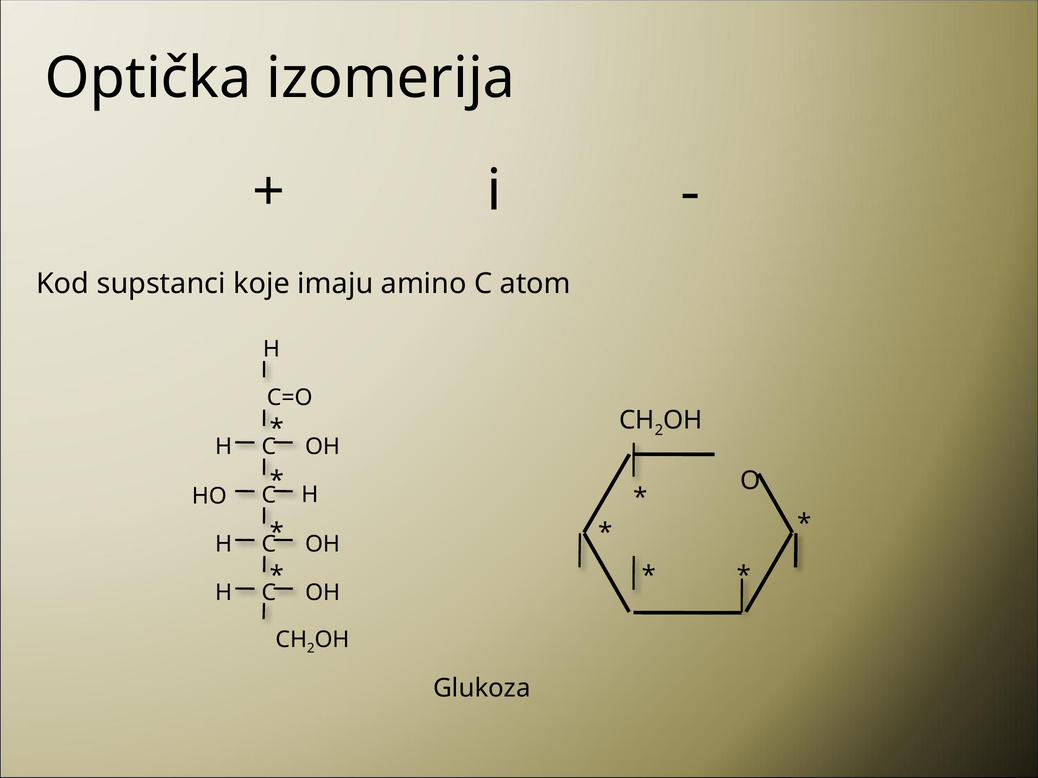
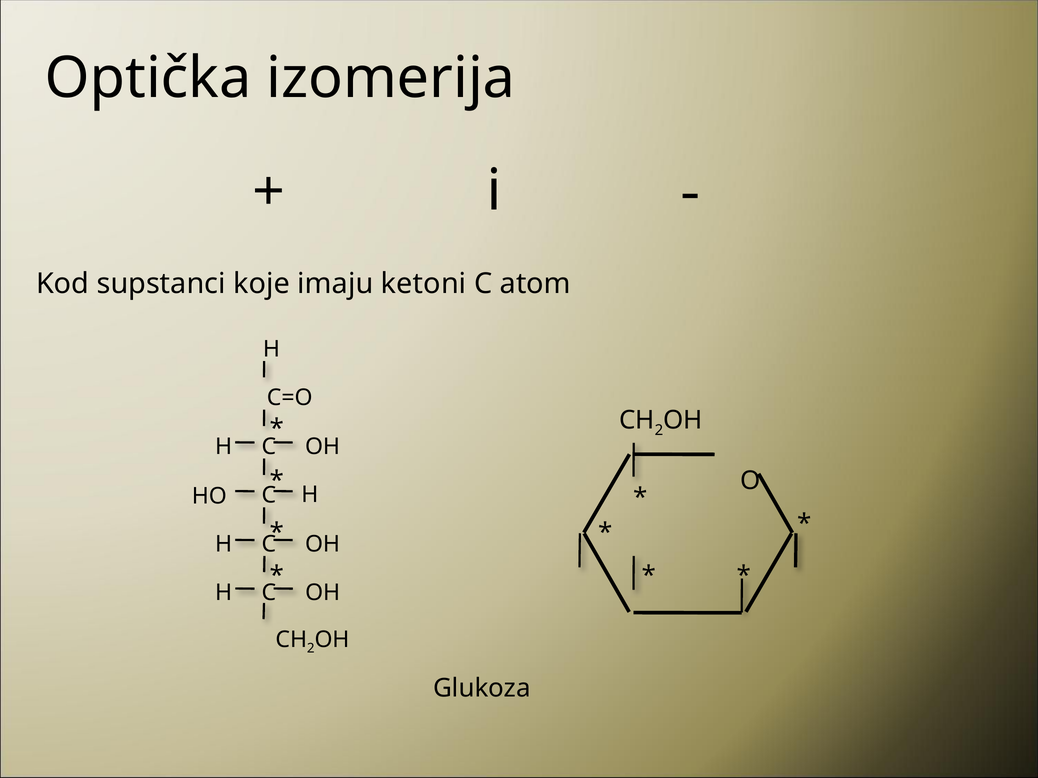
amino: amino -> ketoni
